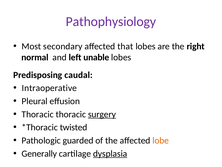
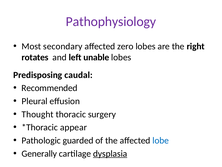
that: that -> zero
normal: normal -> rotates
Intraoperative: Intraoperative -> Recommended
Thoracic at (38, 114): Thoracic -> Thought
surgery underline: present -> none
twisted: twisted -> appear
lobe colour: orange -> blue
